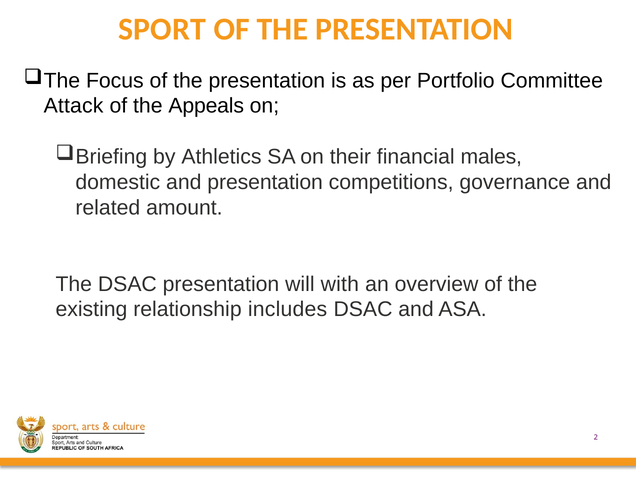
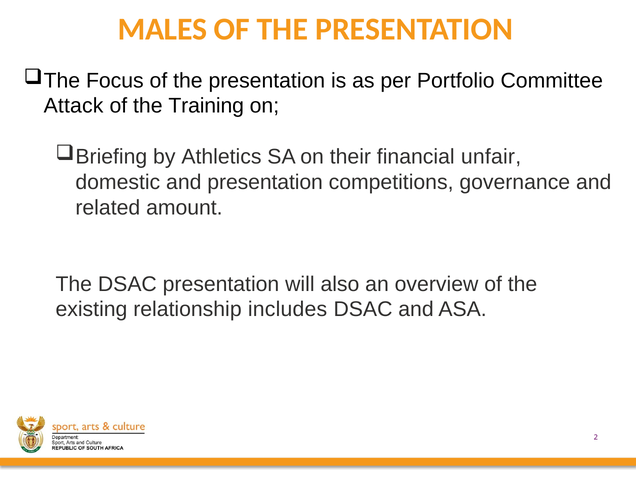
SPORT: SPORT -> MALES
Appeals: Appeals -> Training
males: males -> unfair
with: with -> also
